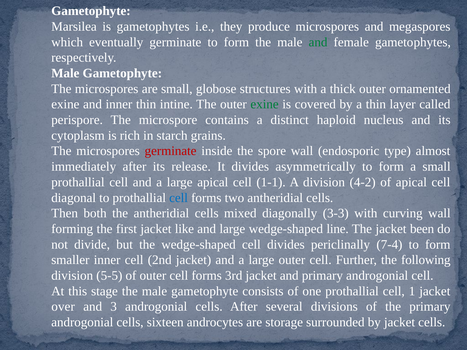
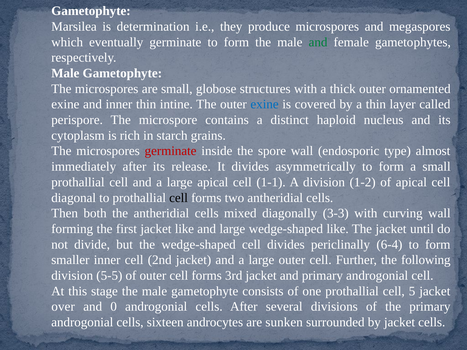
gametophytes: gametophytes -> determination
exine at (265, 104) colour: green -> blue
4-2: 4-2 -> 1-2
cell at (179, 198) colour: blue -> black
wedge-shaped line: line -> like
been: been -> until
7-4: 7-4 -> 6-4
1: 1 -> 5
3: 3 -> 0
storage: storage -> sunken
